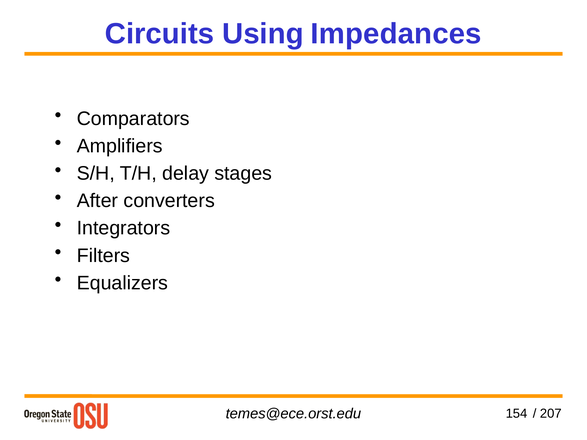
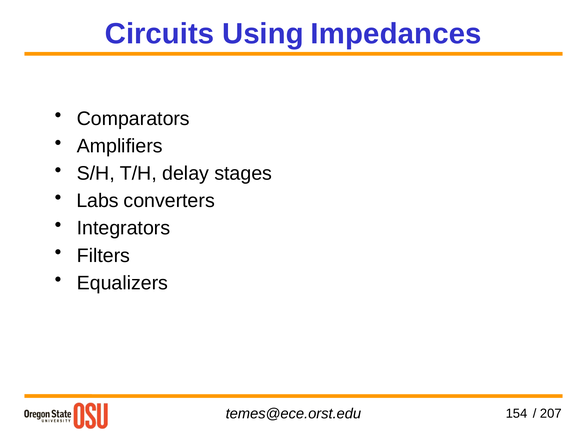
After: After -> Labs
